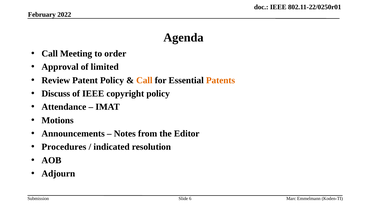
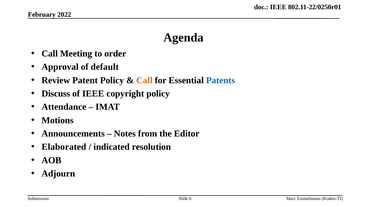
limited: limited -> default
Patents colour: orange -> blue
Procedures: Procedures -> Elaborated
